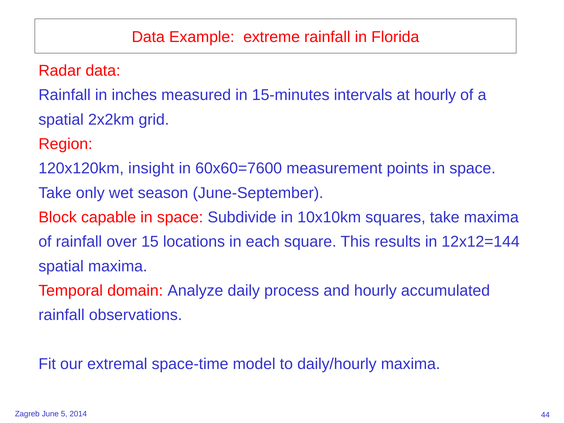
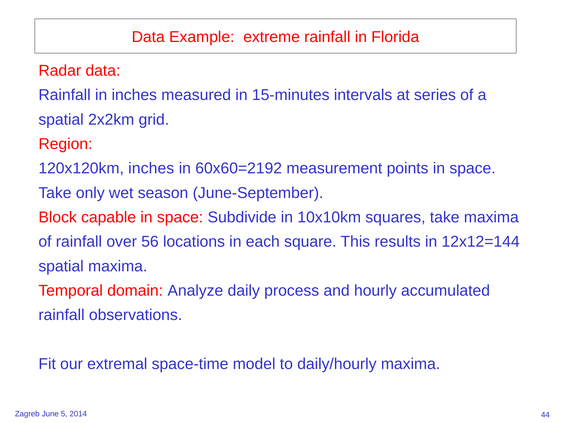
at hourly: hourly -> series
120x120km insight: insight -> inches
60x60=7600: 60x60=7600 -> 60x60=2192
15: 15 -> 56
